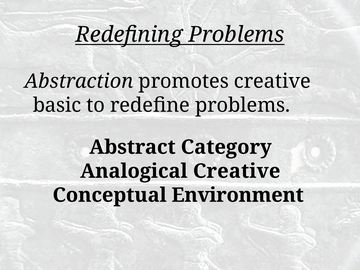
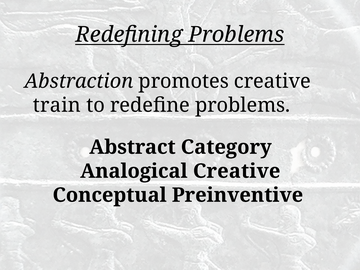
basic: basic -> train
Environment: Environment -> Preinventive
